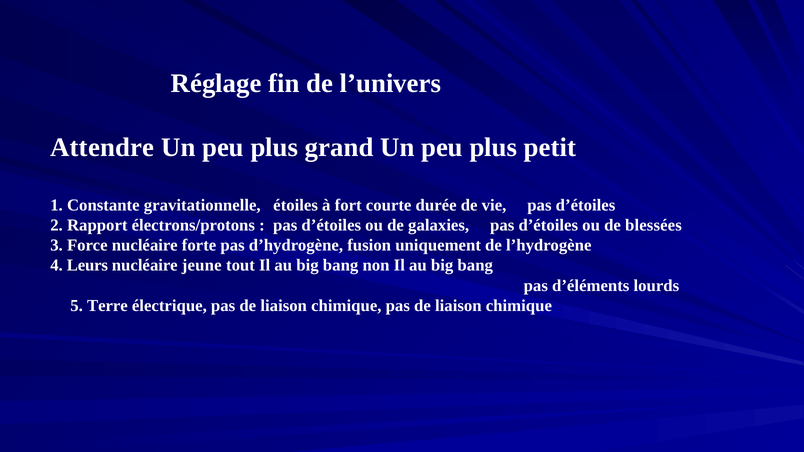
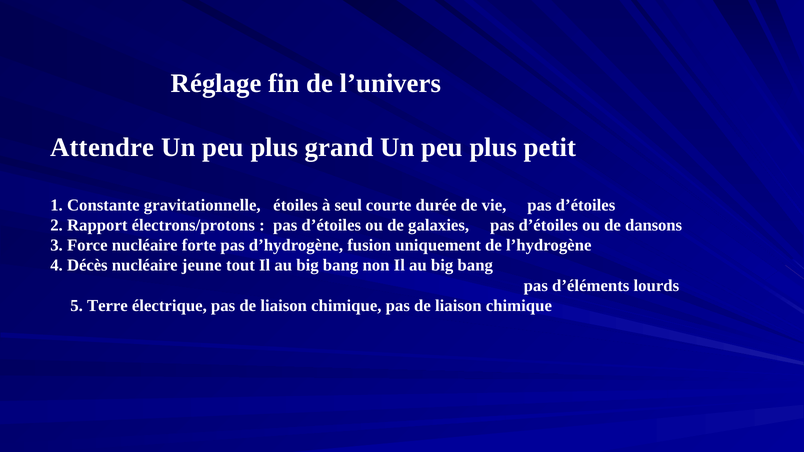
fort: fort -> seul
blessées: blessées -> dansons
Leurs: Leurs -> Décès
